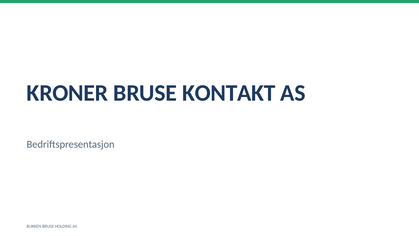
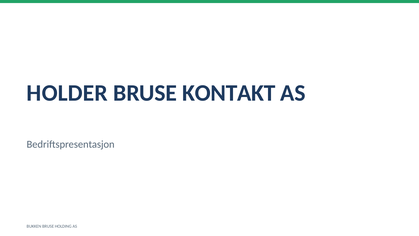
KRONER: KRONER -> HOLDER
